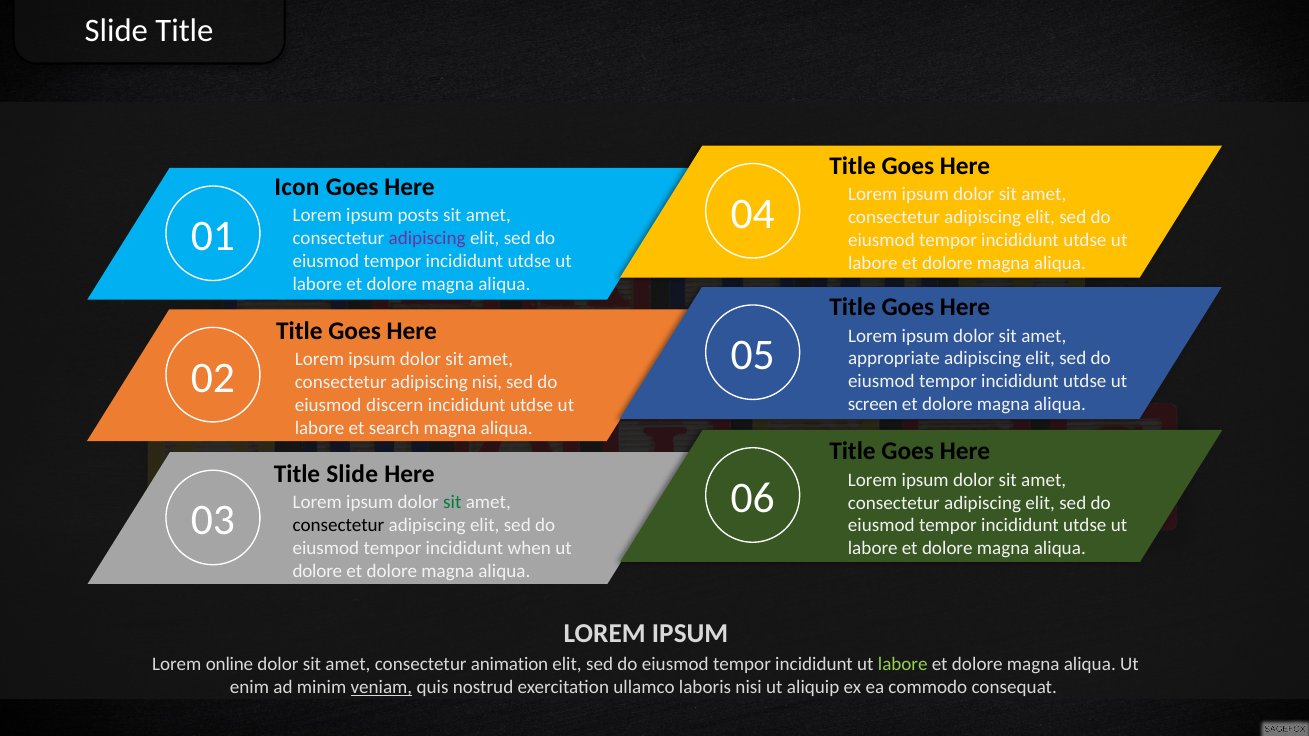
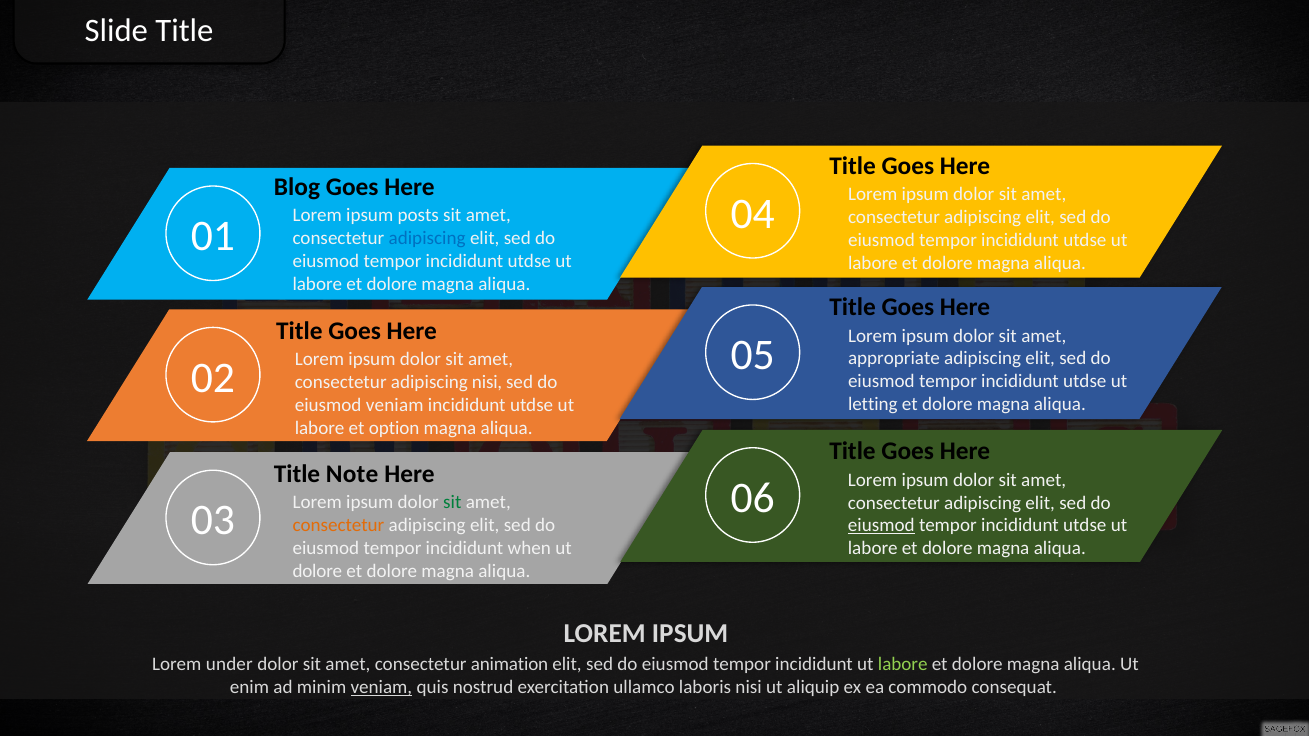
Icon: Icon -> Blog
adipiscing at (427, 239) colour: purple -> blue
screen: screen -> letting
eiusmod discern: discern -> veniam
search: search -> option
Title Slide: Slide -> Note
consectetur at (338, 525) colour: black -> orange
eiusmod at (881, 526) underline: none -> present
online: online -> under
